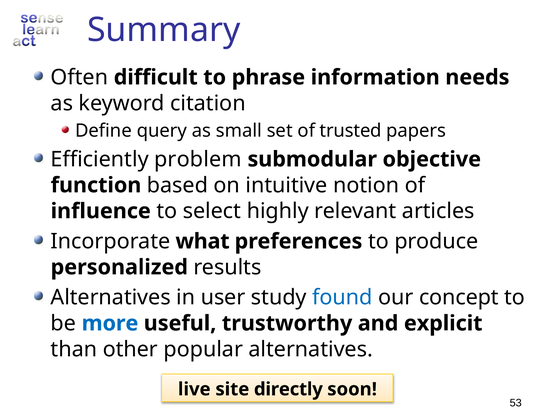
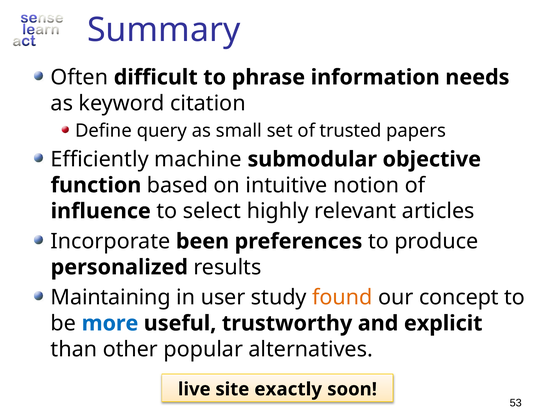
problem: problem -> machine
what: what -> been
Alternatives at (111, 298): Alternatives -> Maintaining
found colour: blue -> orange
directly: directly -> exactly
